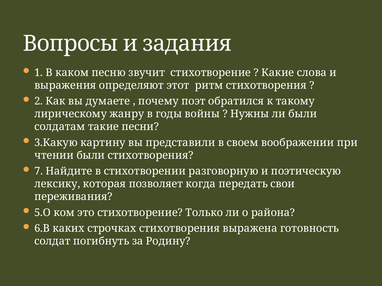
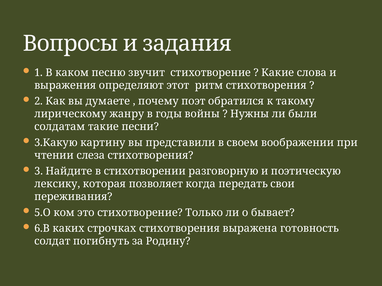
чтении были: были -> слеза
7: 7 -> 3
района: района -> бывает
